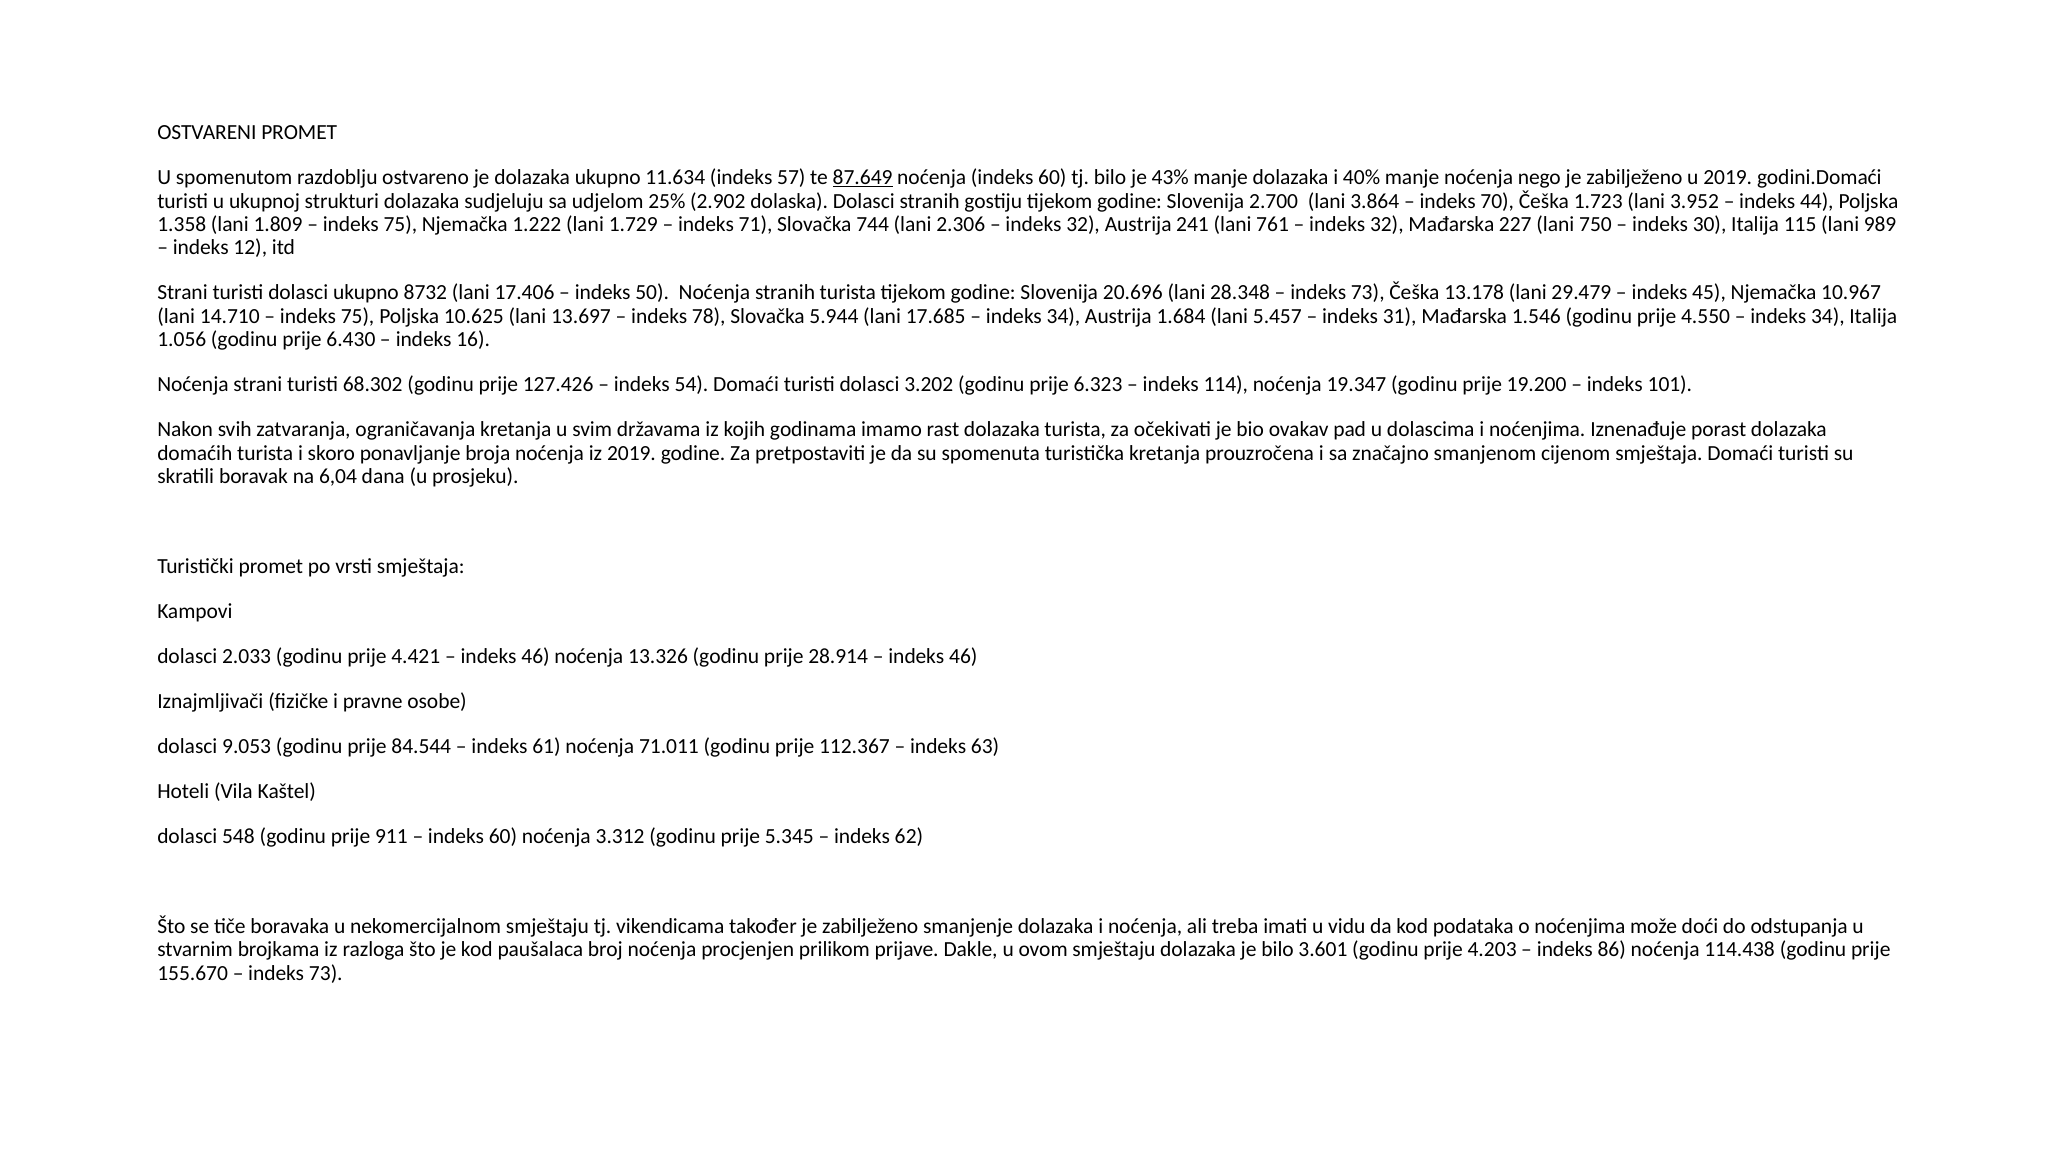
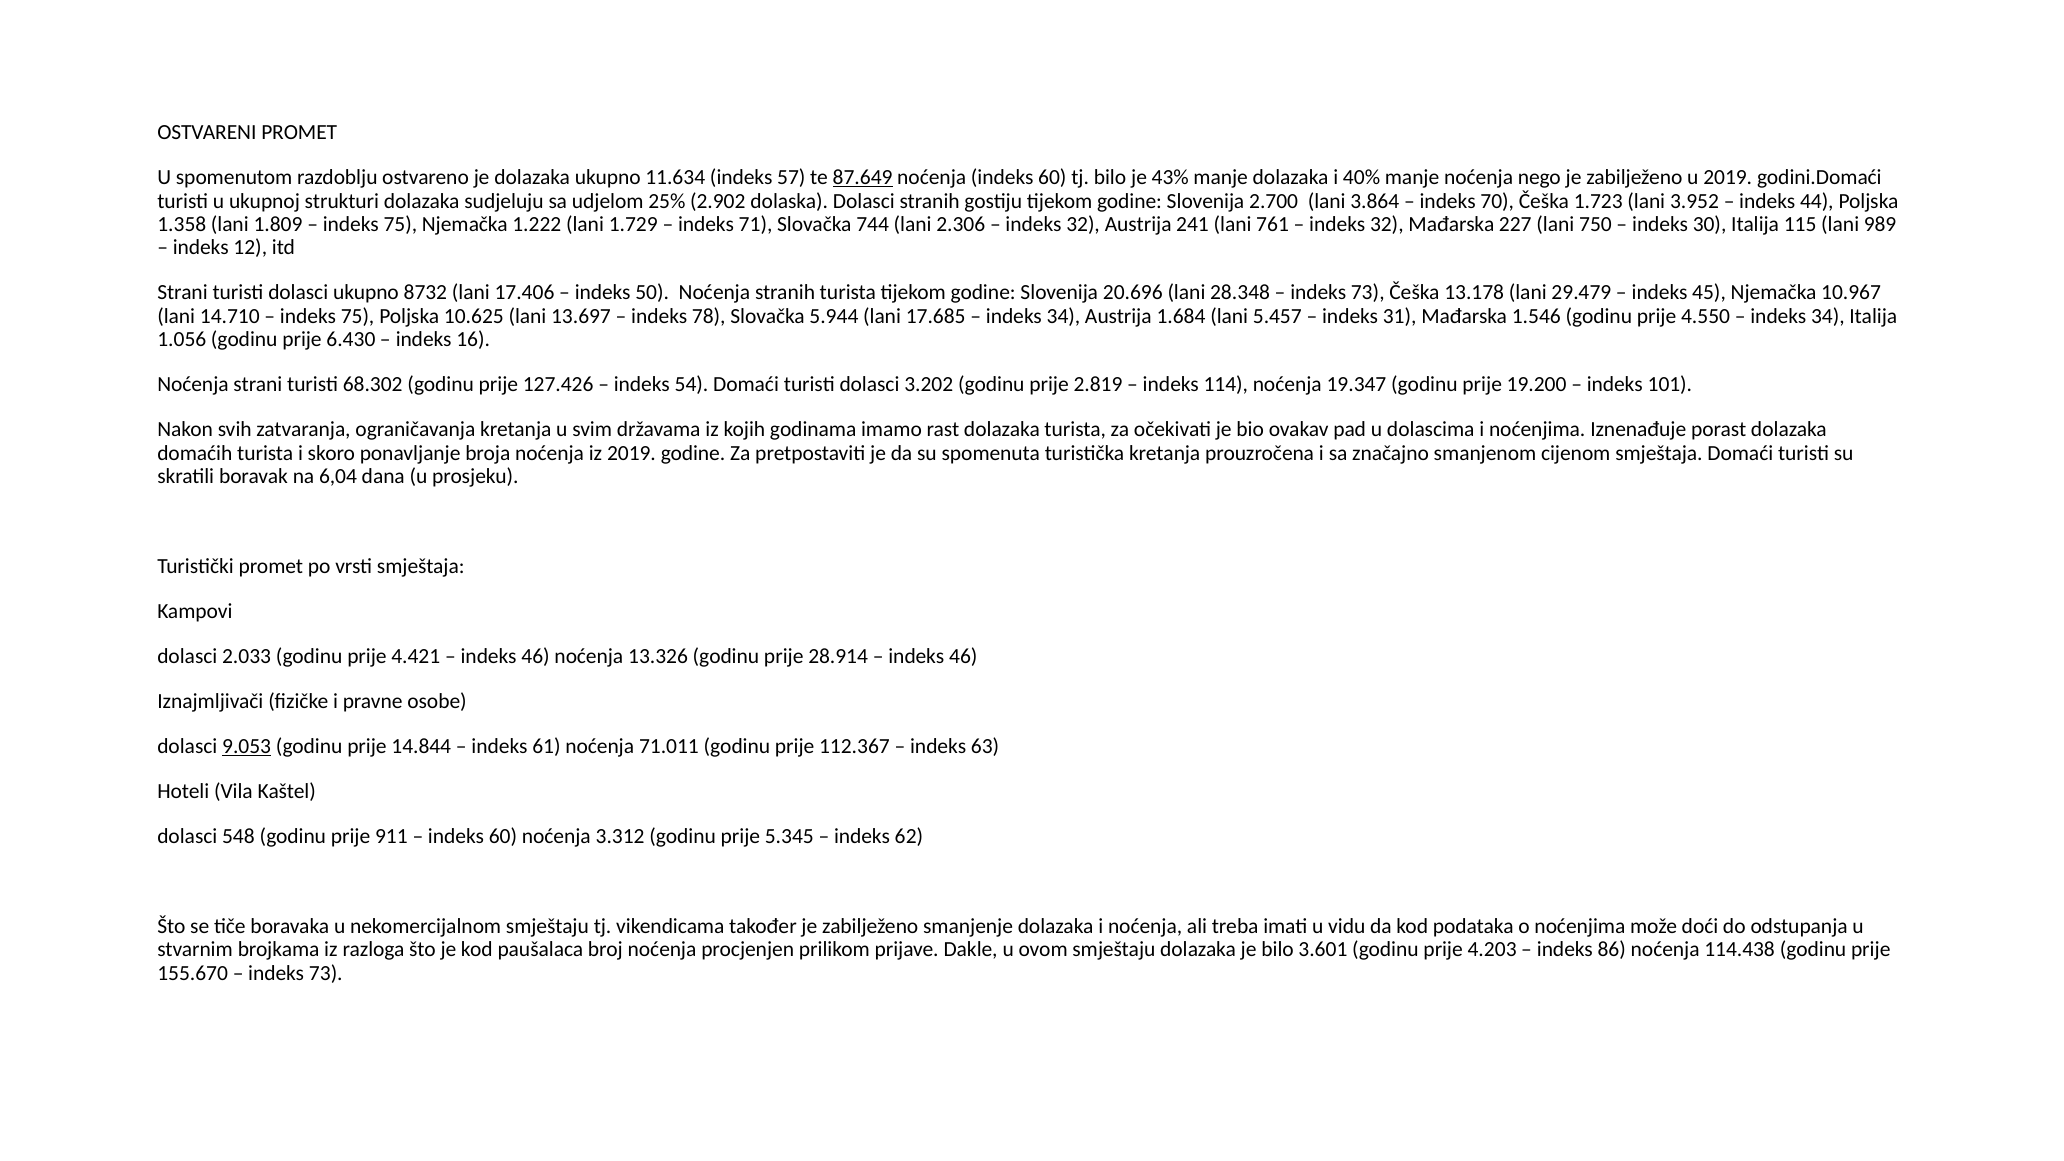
6.323: 6.323 -> 2.819
9.053 underline: none -> present
84.544: 84.544 -> 14.844
